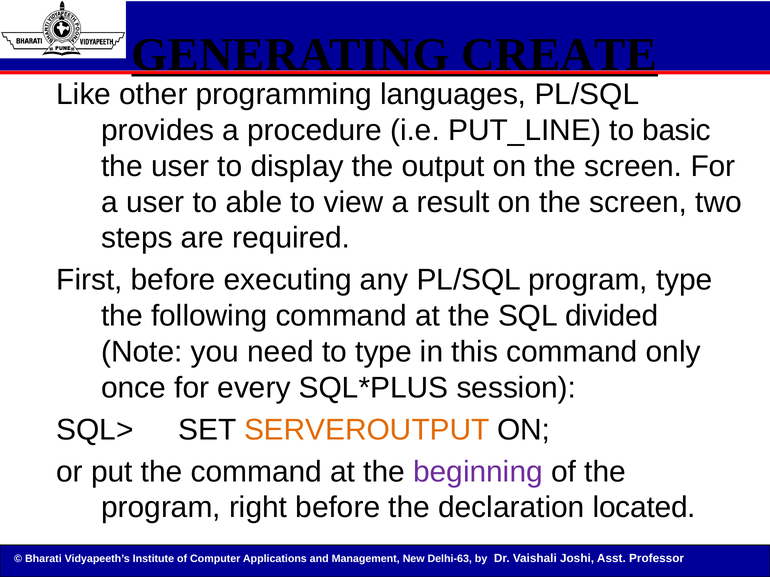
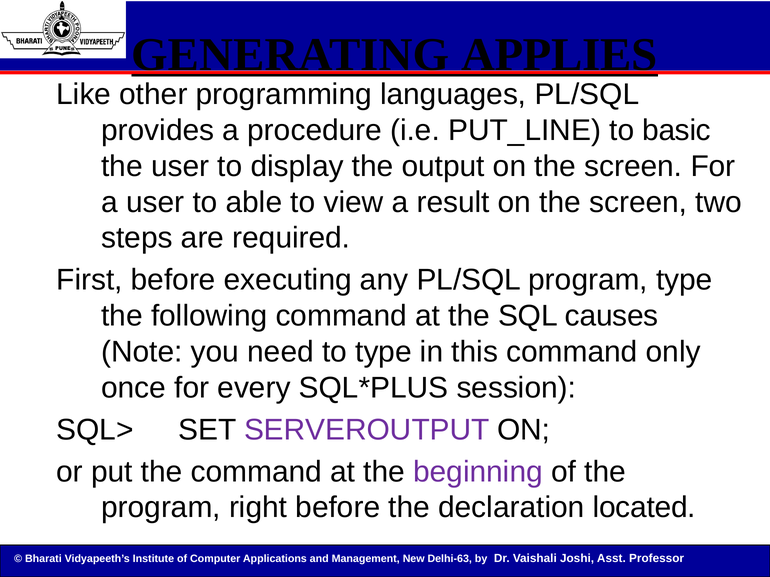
CREATE: CREATE -> APPLIES
divided: divided -> causes
SERVEROUTPUT colour: orange -> purple
